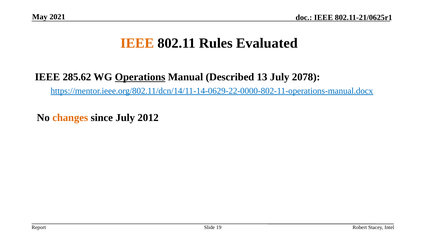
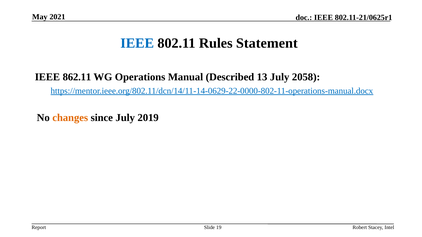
IEEE at (137, 43) colour: orange -> blue
Evaluated: Evaluated -> Statement
285.62: 285.62 -> 862.11
Operations underline: present -> none
2078: 2078 -> 2058
2012: 2012 -> 2019
